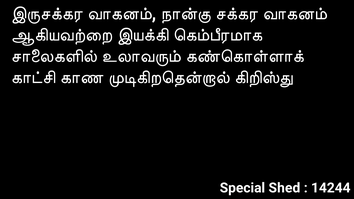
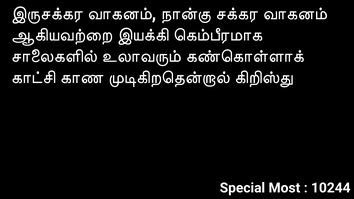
Shed: Shed -> Most
14244: 14244 -> 10244
